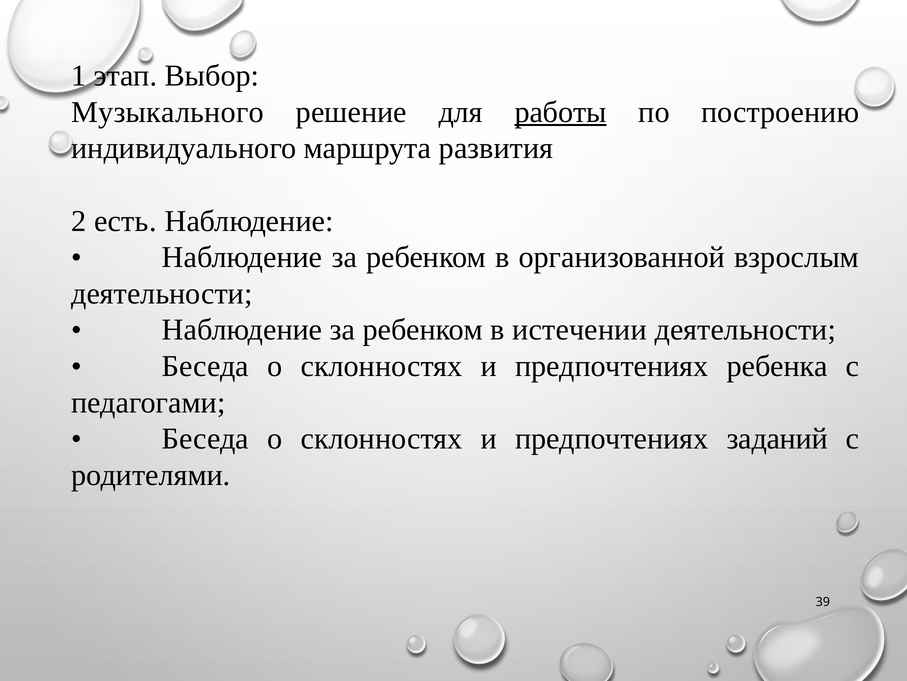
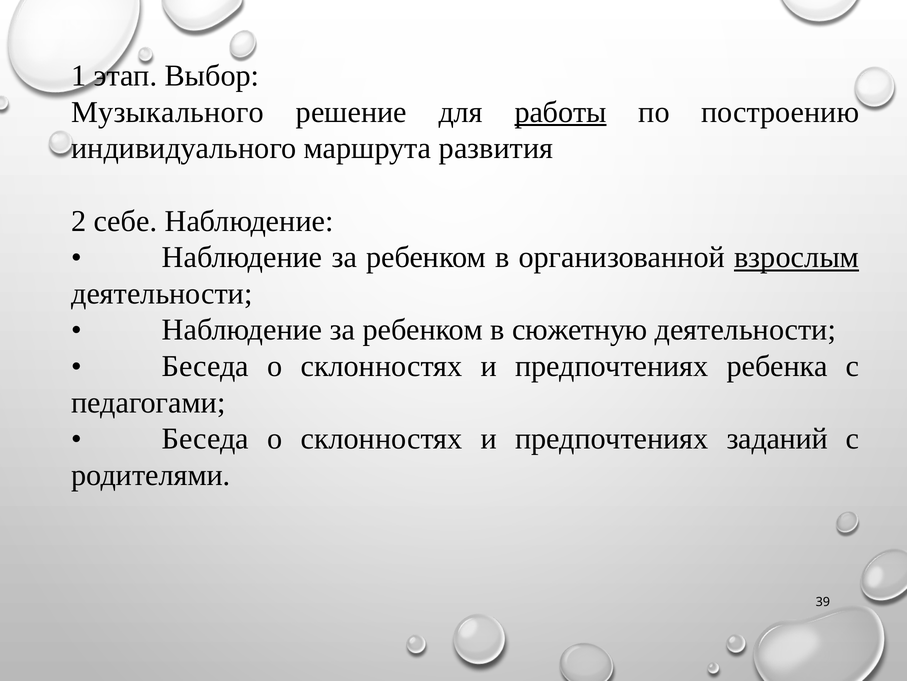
есть: есть -> себе
взрослым underline: none -> present
истечении: истечении -> сюжетную
